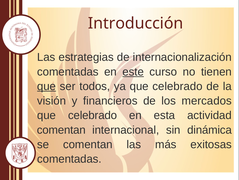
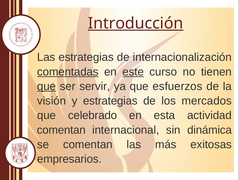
Introducción underline: none -> present
comentadas at (68, 71) underline: none -> present
todos: todos -> servir
ya que celebrado: celebrado -> esfuerzos
y financieros: financieros -> estrategias
comentadas at (69, 158): comentadas -> empresarios
